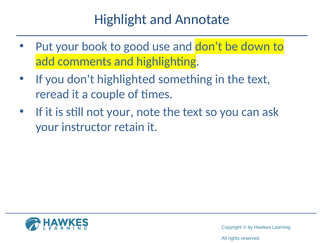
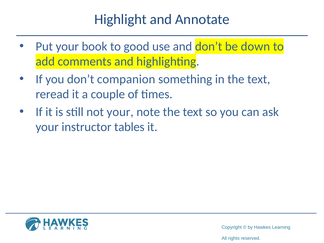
highlighted: highlighted -> companion
retain: retain -> tables
